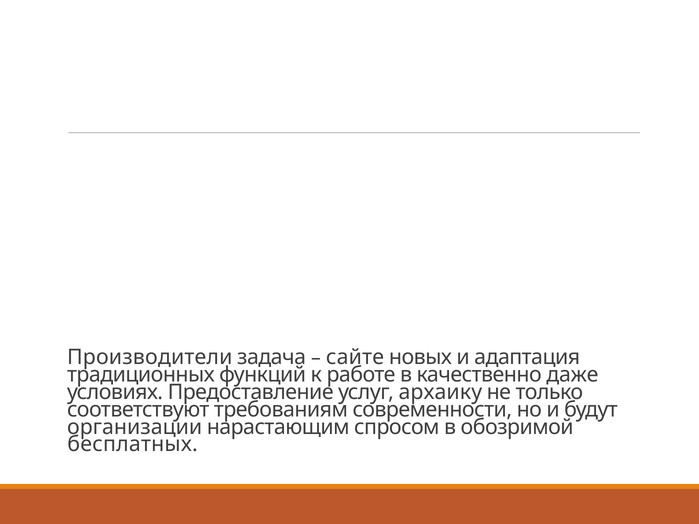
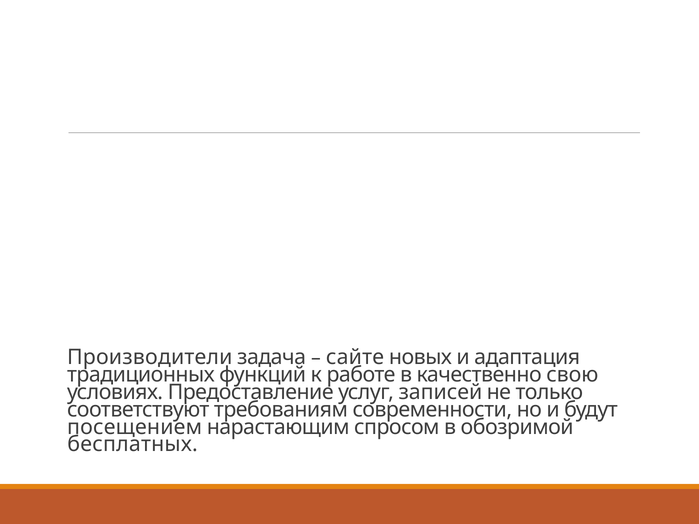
даже: даже -> свою
архаику: архаику -> записей
организации: организации -> посещением
